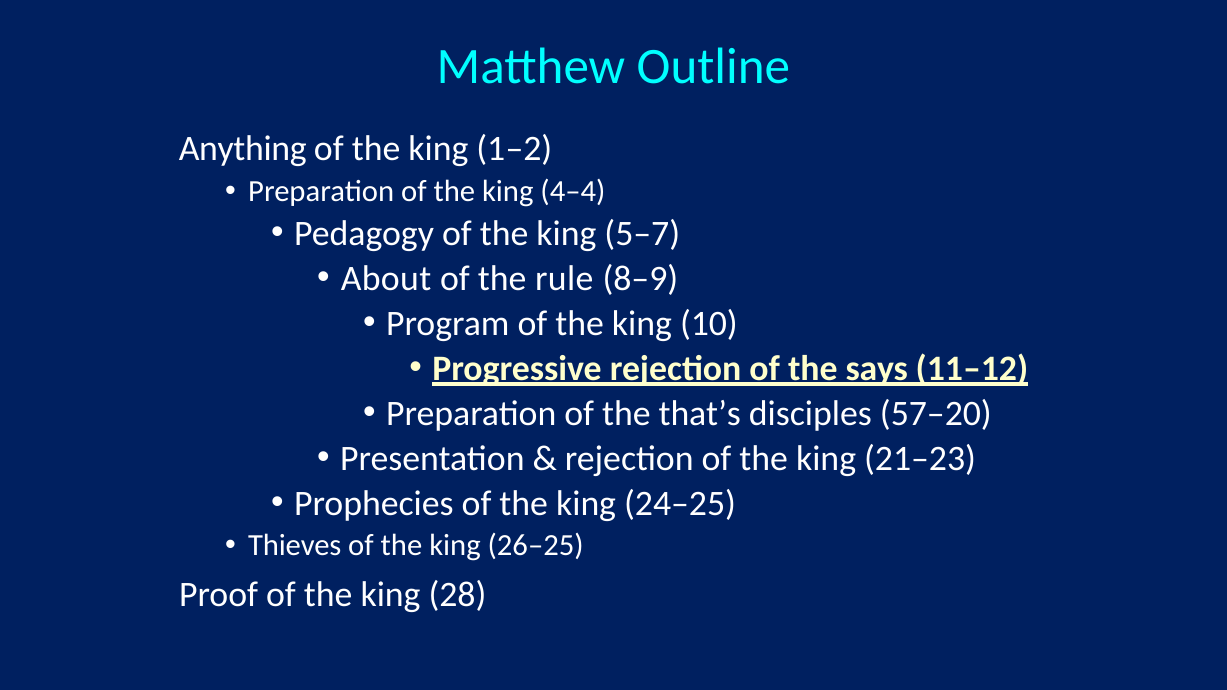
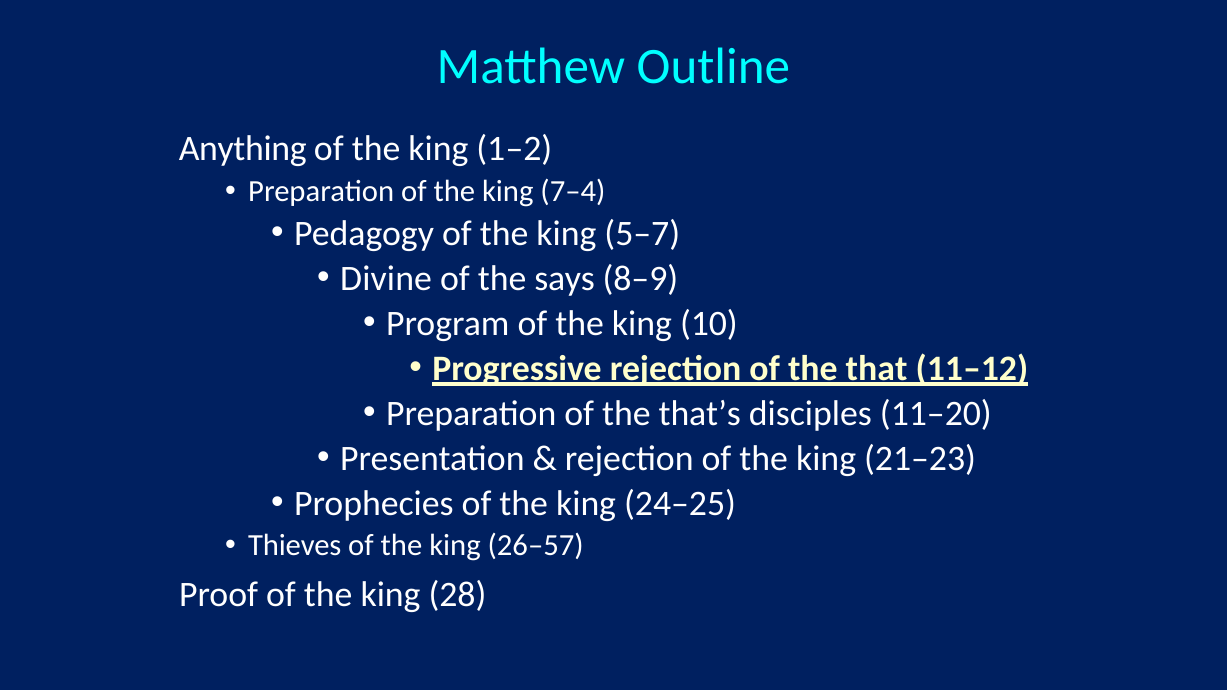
4–4: 4–4 -> 7–4
About: About -> Divine
rule: rule -> says
says: says -> that
57–20: 57–20 -> 11–20
26–25: 26–25 -> 26–57
